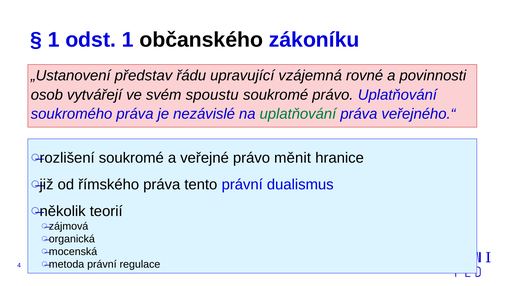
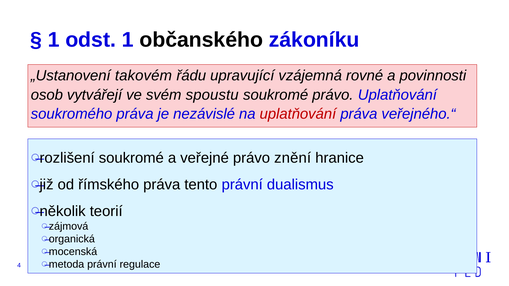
představ: představ -> takovém
uplatňování at (298, 114) colour: green -> red
měnit: měnit -> znění
